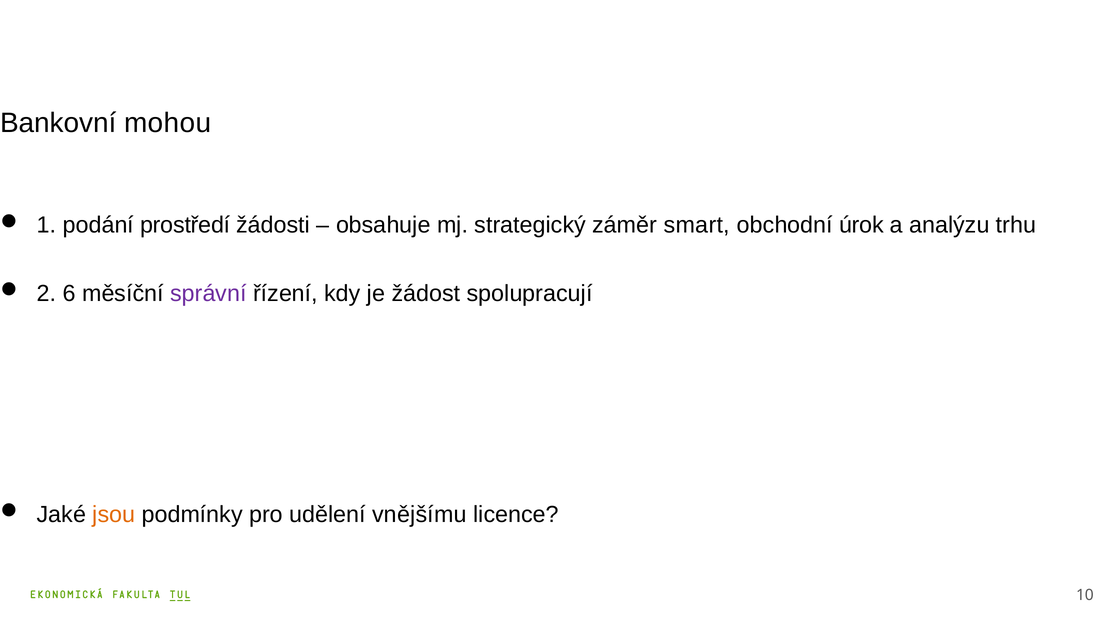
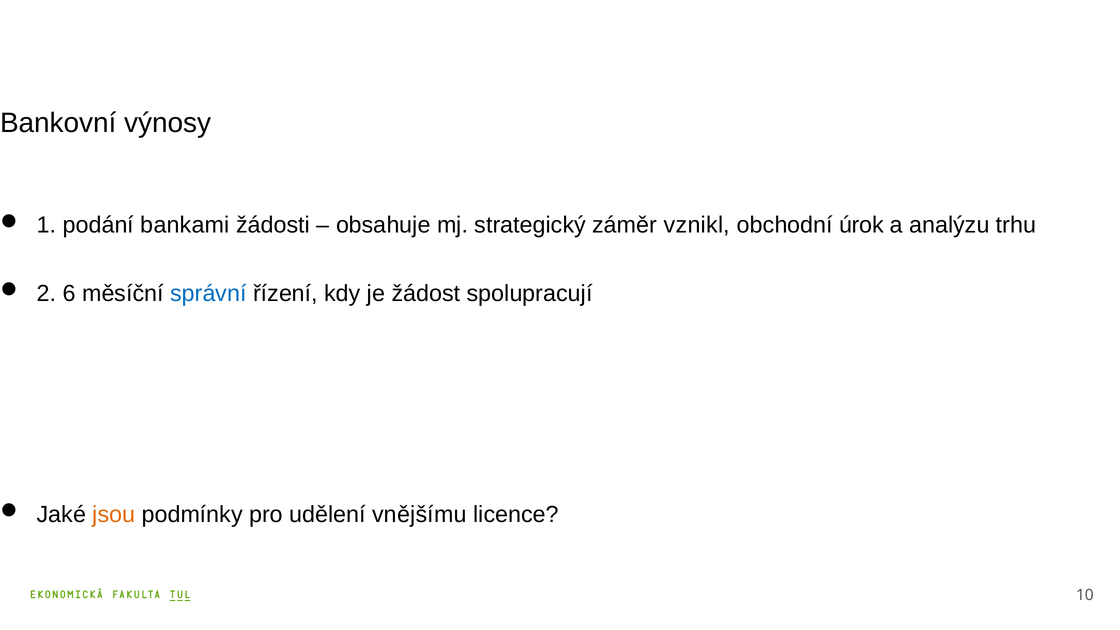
mohou: mohou -> výnosy
prostředí: prostředí -> bankami
smart: smart -> vznikl
správní colour: purple -> blue
